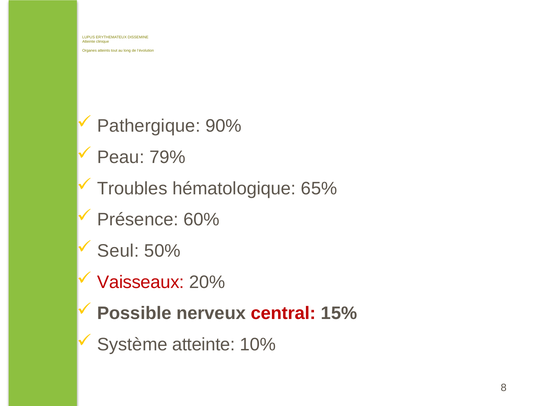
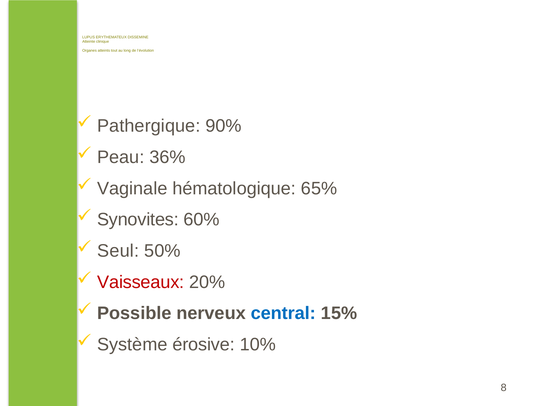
79%: 79% -> 36%
Troubles: Troubles -> Vaginale
Présence: Présence -> Synovites
central colour: red -> blue
Système atteinte: atteinte -> érosive
